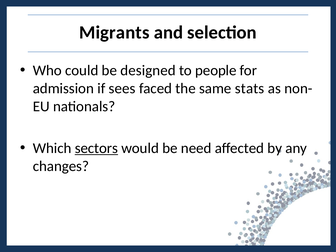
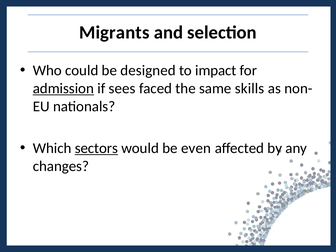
people: people -> impact
admission underline: none -> present
stats: stats -> skills
need: need -> even
